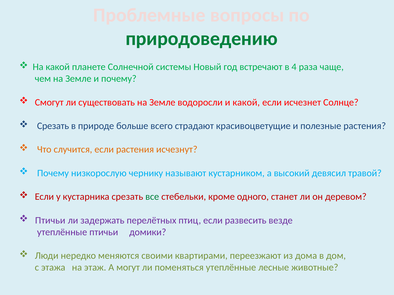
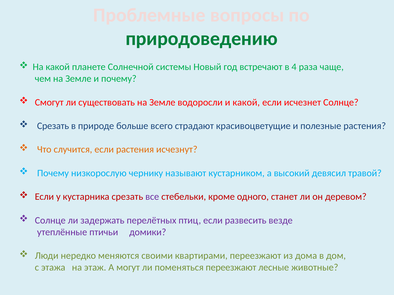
все colour: green -> purple
Птичьи at (50, 221): Птичьи -> Солнце
поменяться утеплённые: утеплённые -> переезжают
